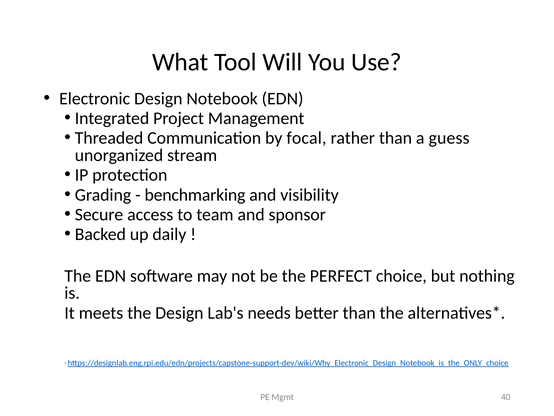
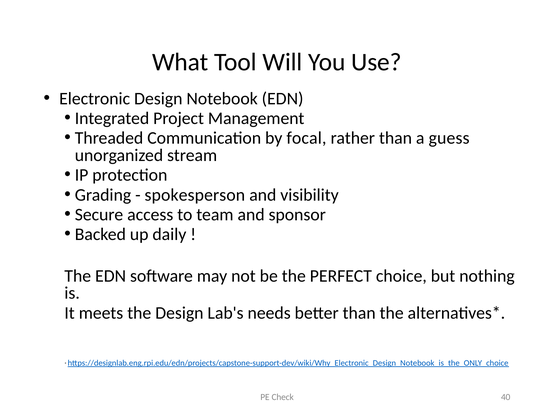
benchmarking: benchmarking -> spokesperson
Mgmt: Mgmt -> Check
